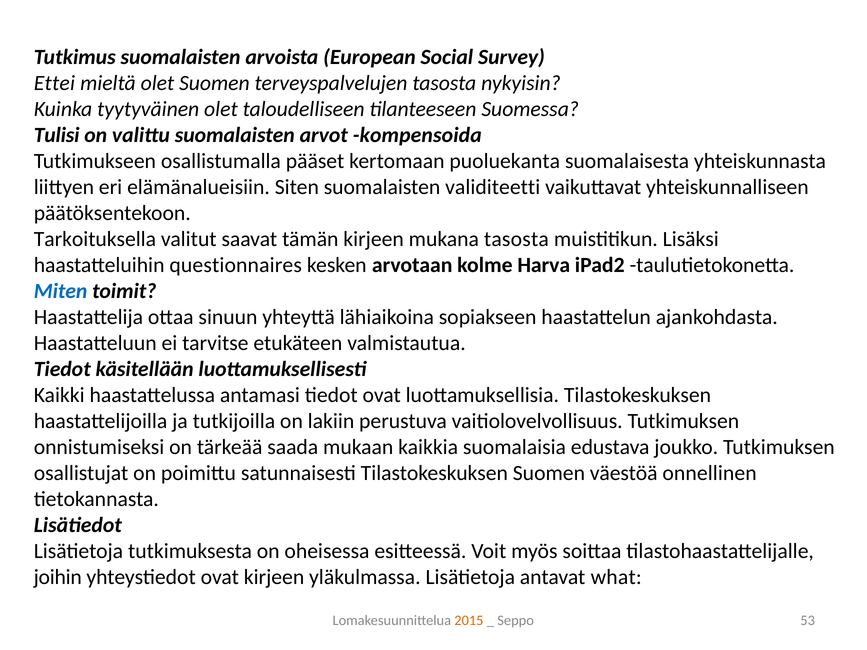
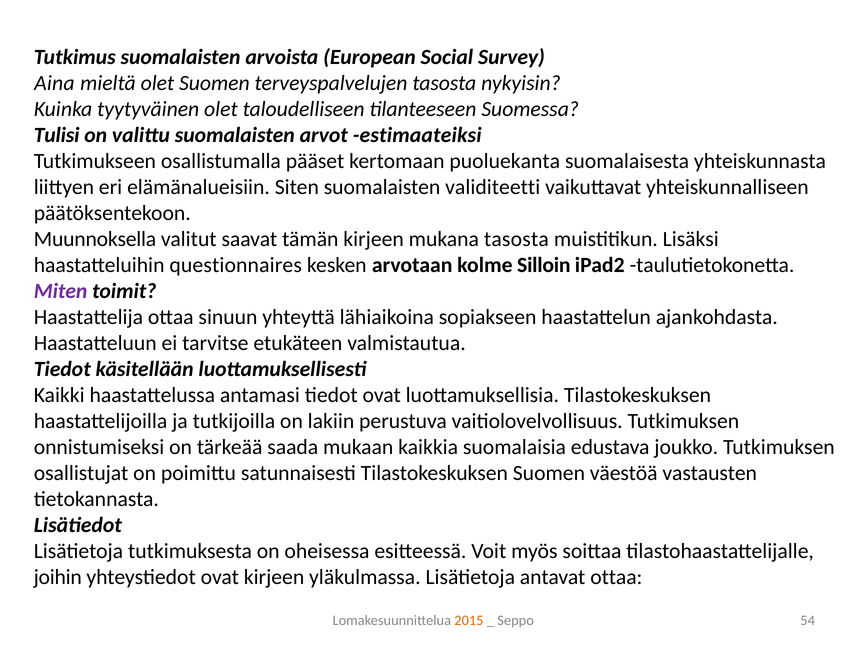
Ettei: Ettei -> Aina
kompensoida: kompensoida -> estimaateiksi
Tarkoituksella: Tarkoituksella -> Muunnoksella
Harva: Harva -> Silloin
Miten colour: blue -> purple
onnellinen: onnellinen -> vastausten
antavat what: what -> ottaa
53: 53 -> 54
